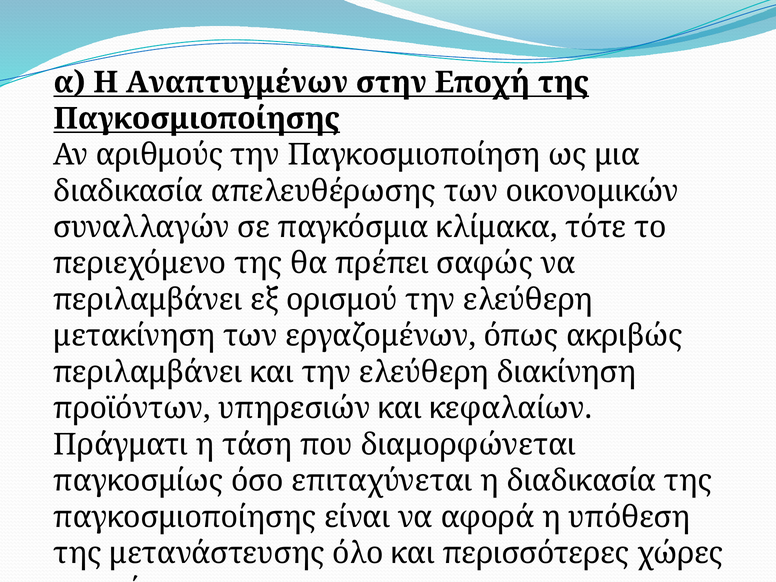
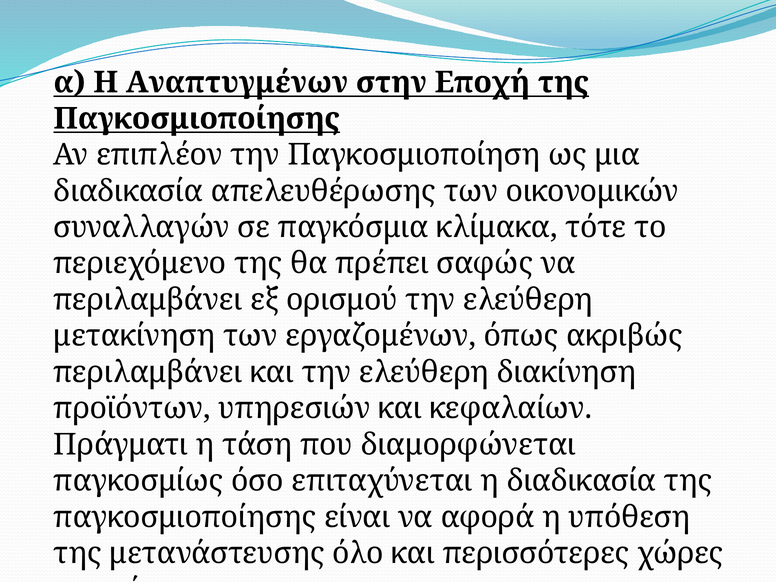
αριθμούς: αριθμούς -> επιπλέον
